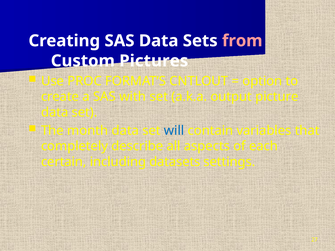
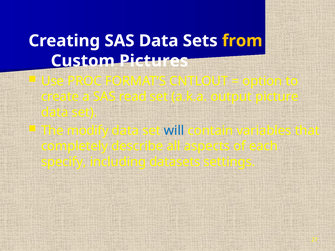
from colour: pink -> yellow
with: with -> read
month: month -> modify
certain: certain -> specify
